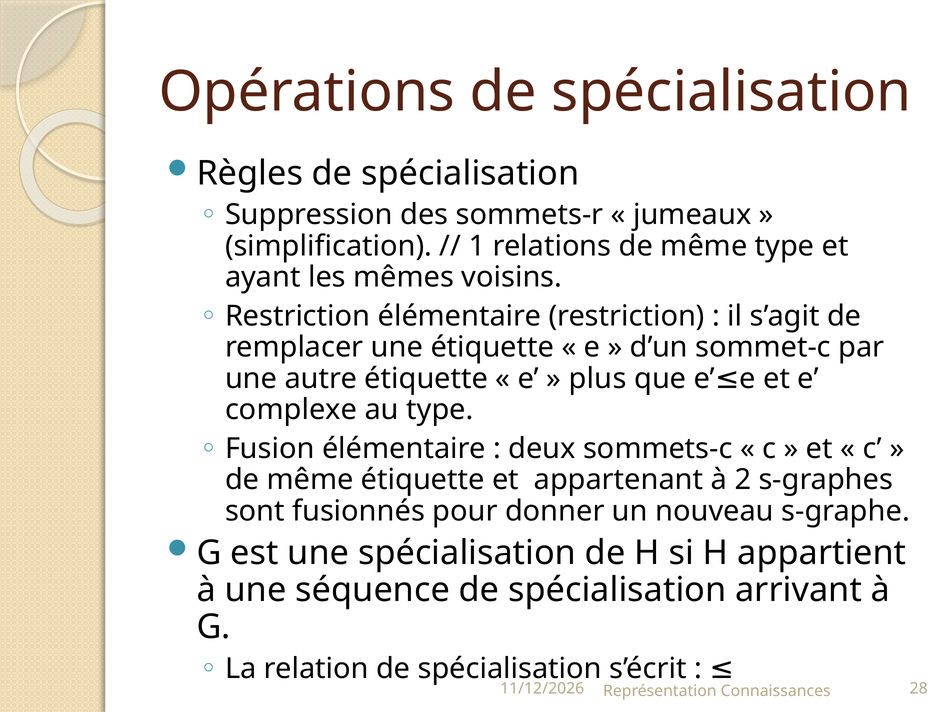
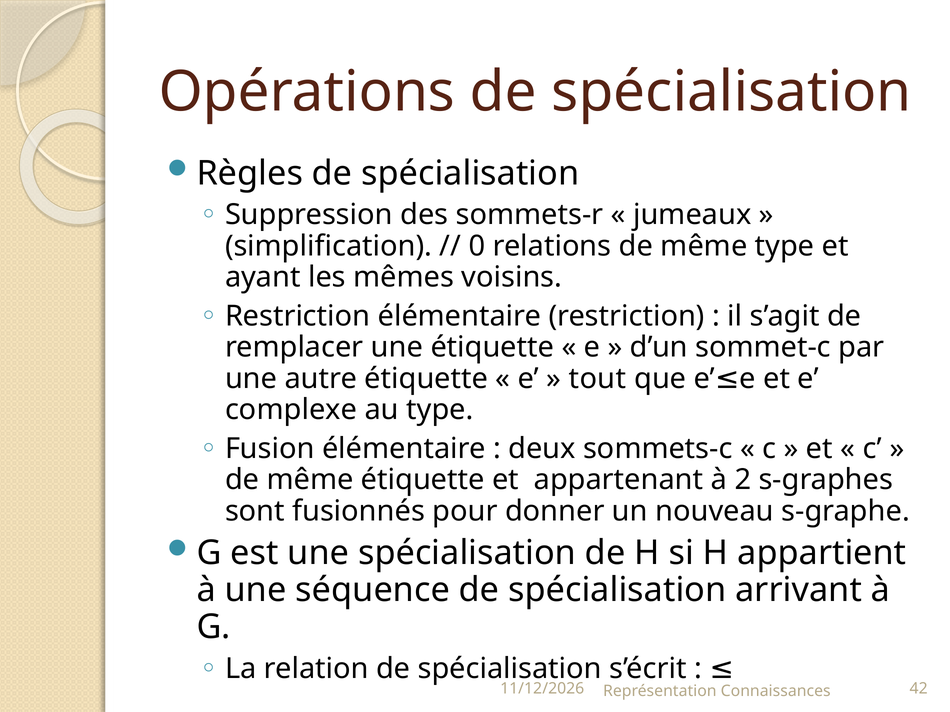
1: 1 -> 0
plus: plus -> tout
28: 28 -> 42
